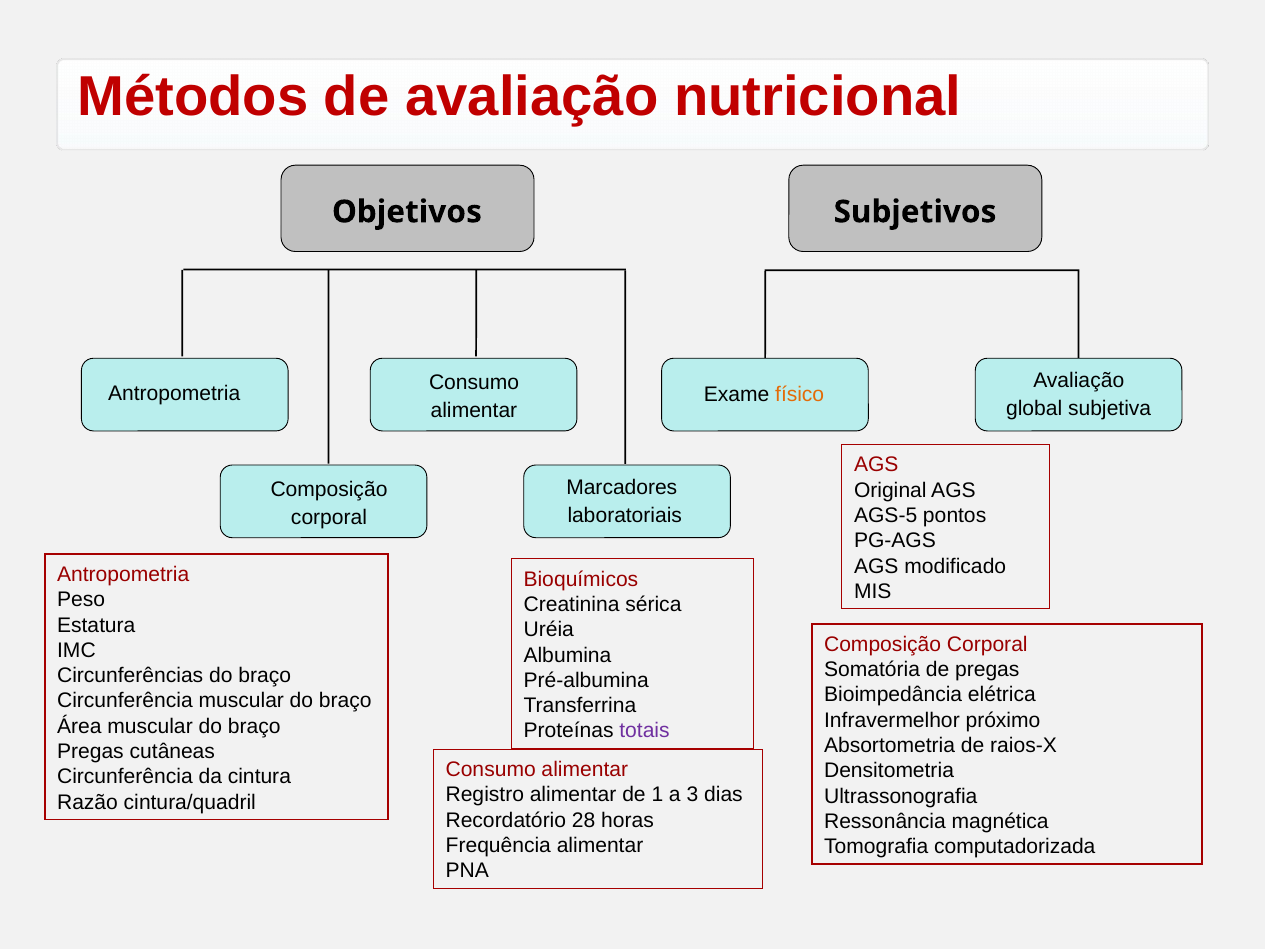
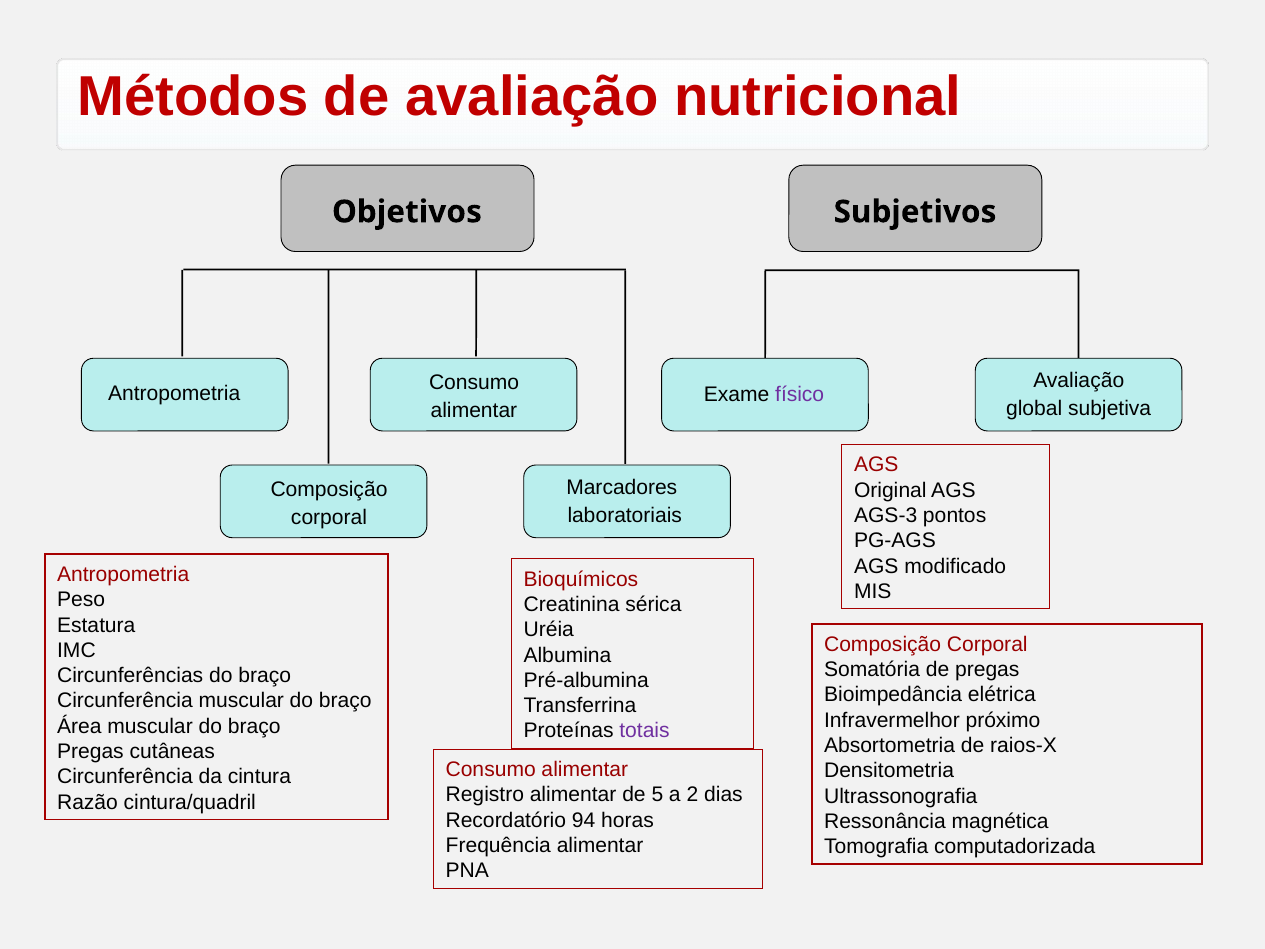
físico colour: orange -> purple
AGS-5: AGS-5 -> AGS-3
1: 1 -> 5
3: 3 -> 2
28: 28 -> 94
